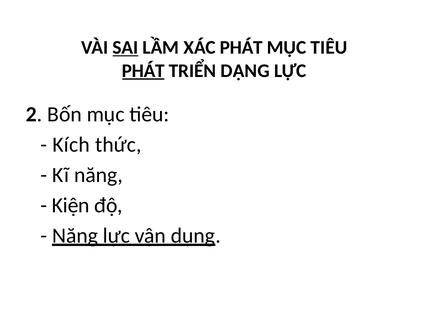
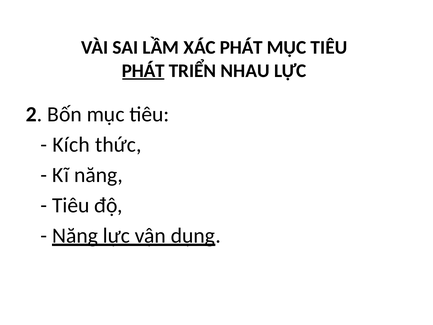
SAI underline: present -> none
DẠNG: DẠNG -> NHAU
Kiện at (71, 205): Kiện -> Tiêu
